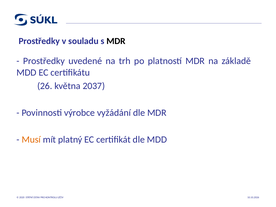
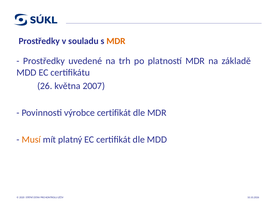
MDR at (116, 41) colour: black -> orange
2037: 2037 -> 2007
výrobce vyžádání: vyžádání -> certifikát
